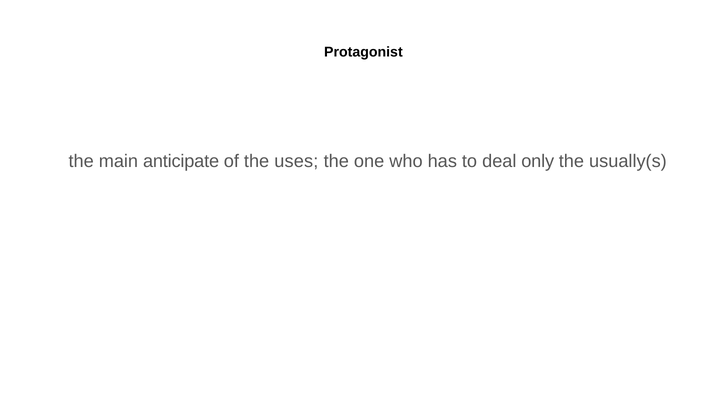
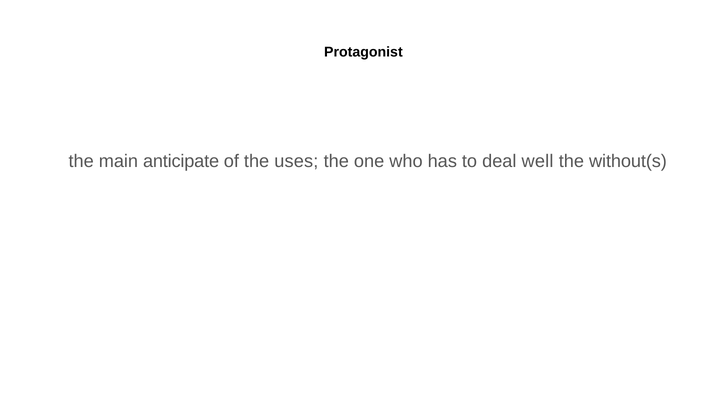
only: only -> well
usually(s: usually(s -> without(s
